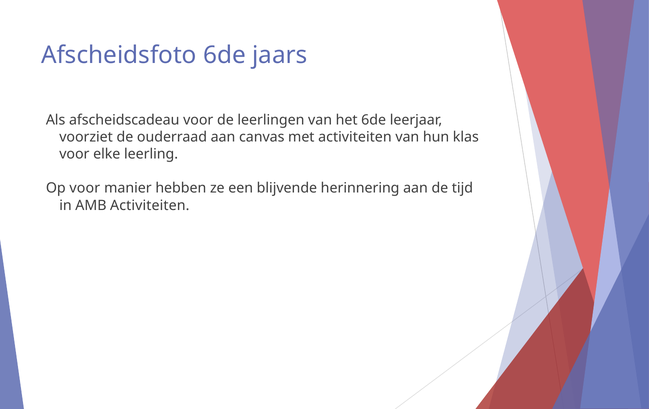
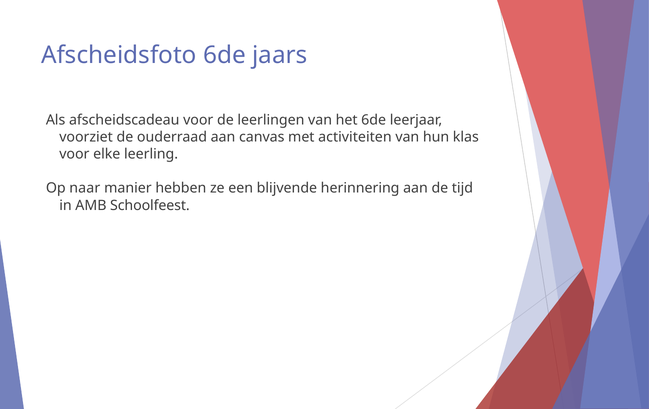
Op voor: voor -> naar
AMB Activiteiten: Activiteiten -> Schoolfeest
